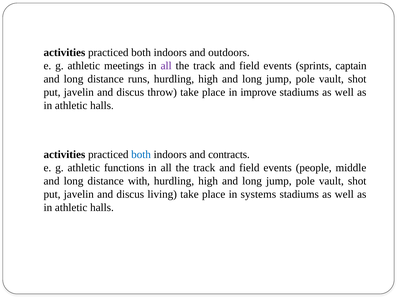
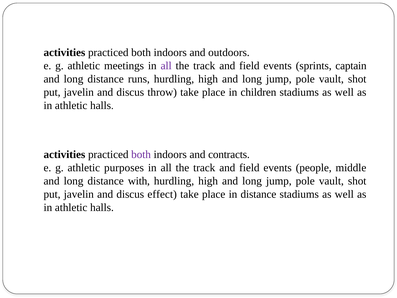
improve: improve -> children
both at (141, 154) colour: blue -> purple
functions: functions -> purposes
living: living -> effect
in systems: systems -> distance
